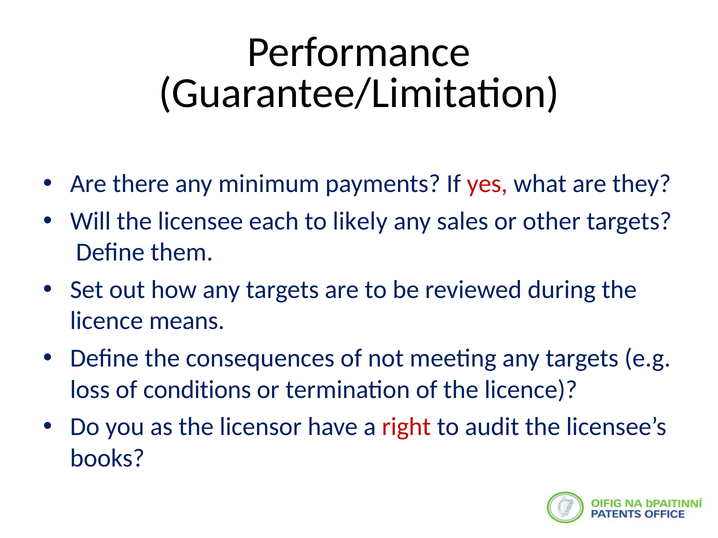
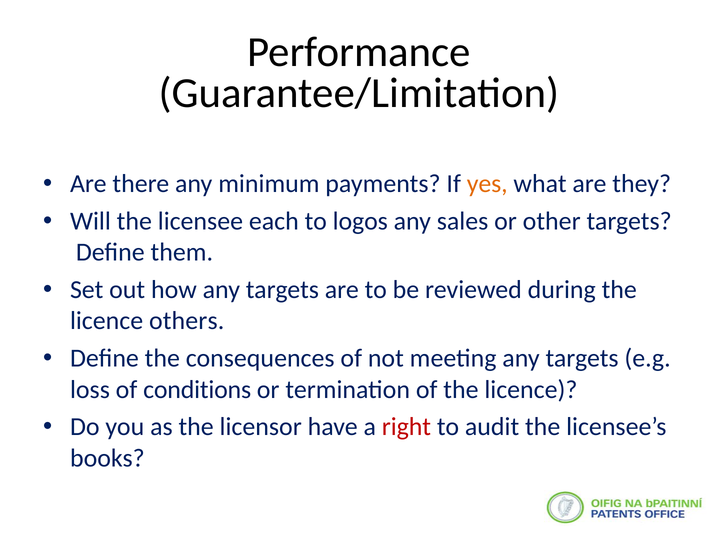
yes colour: red -> orange
likely: likely -> logos
means: means -> others
